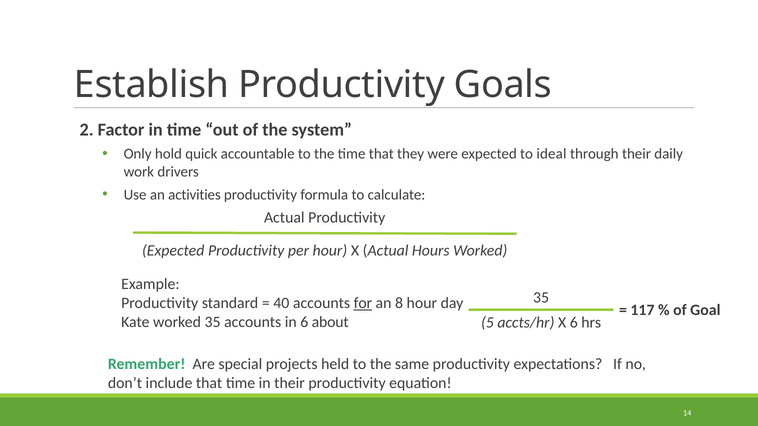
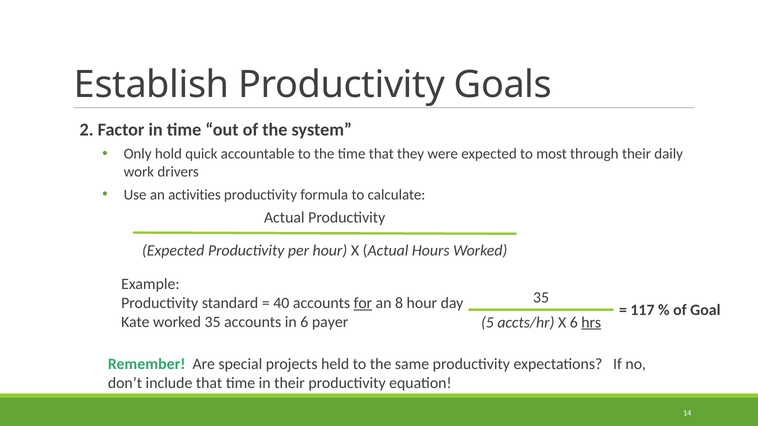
ideal: ideal -> most
about: about -> payer
hrs underline: none -> present
